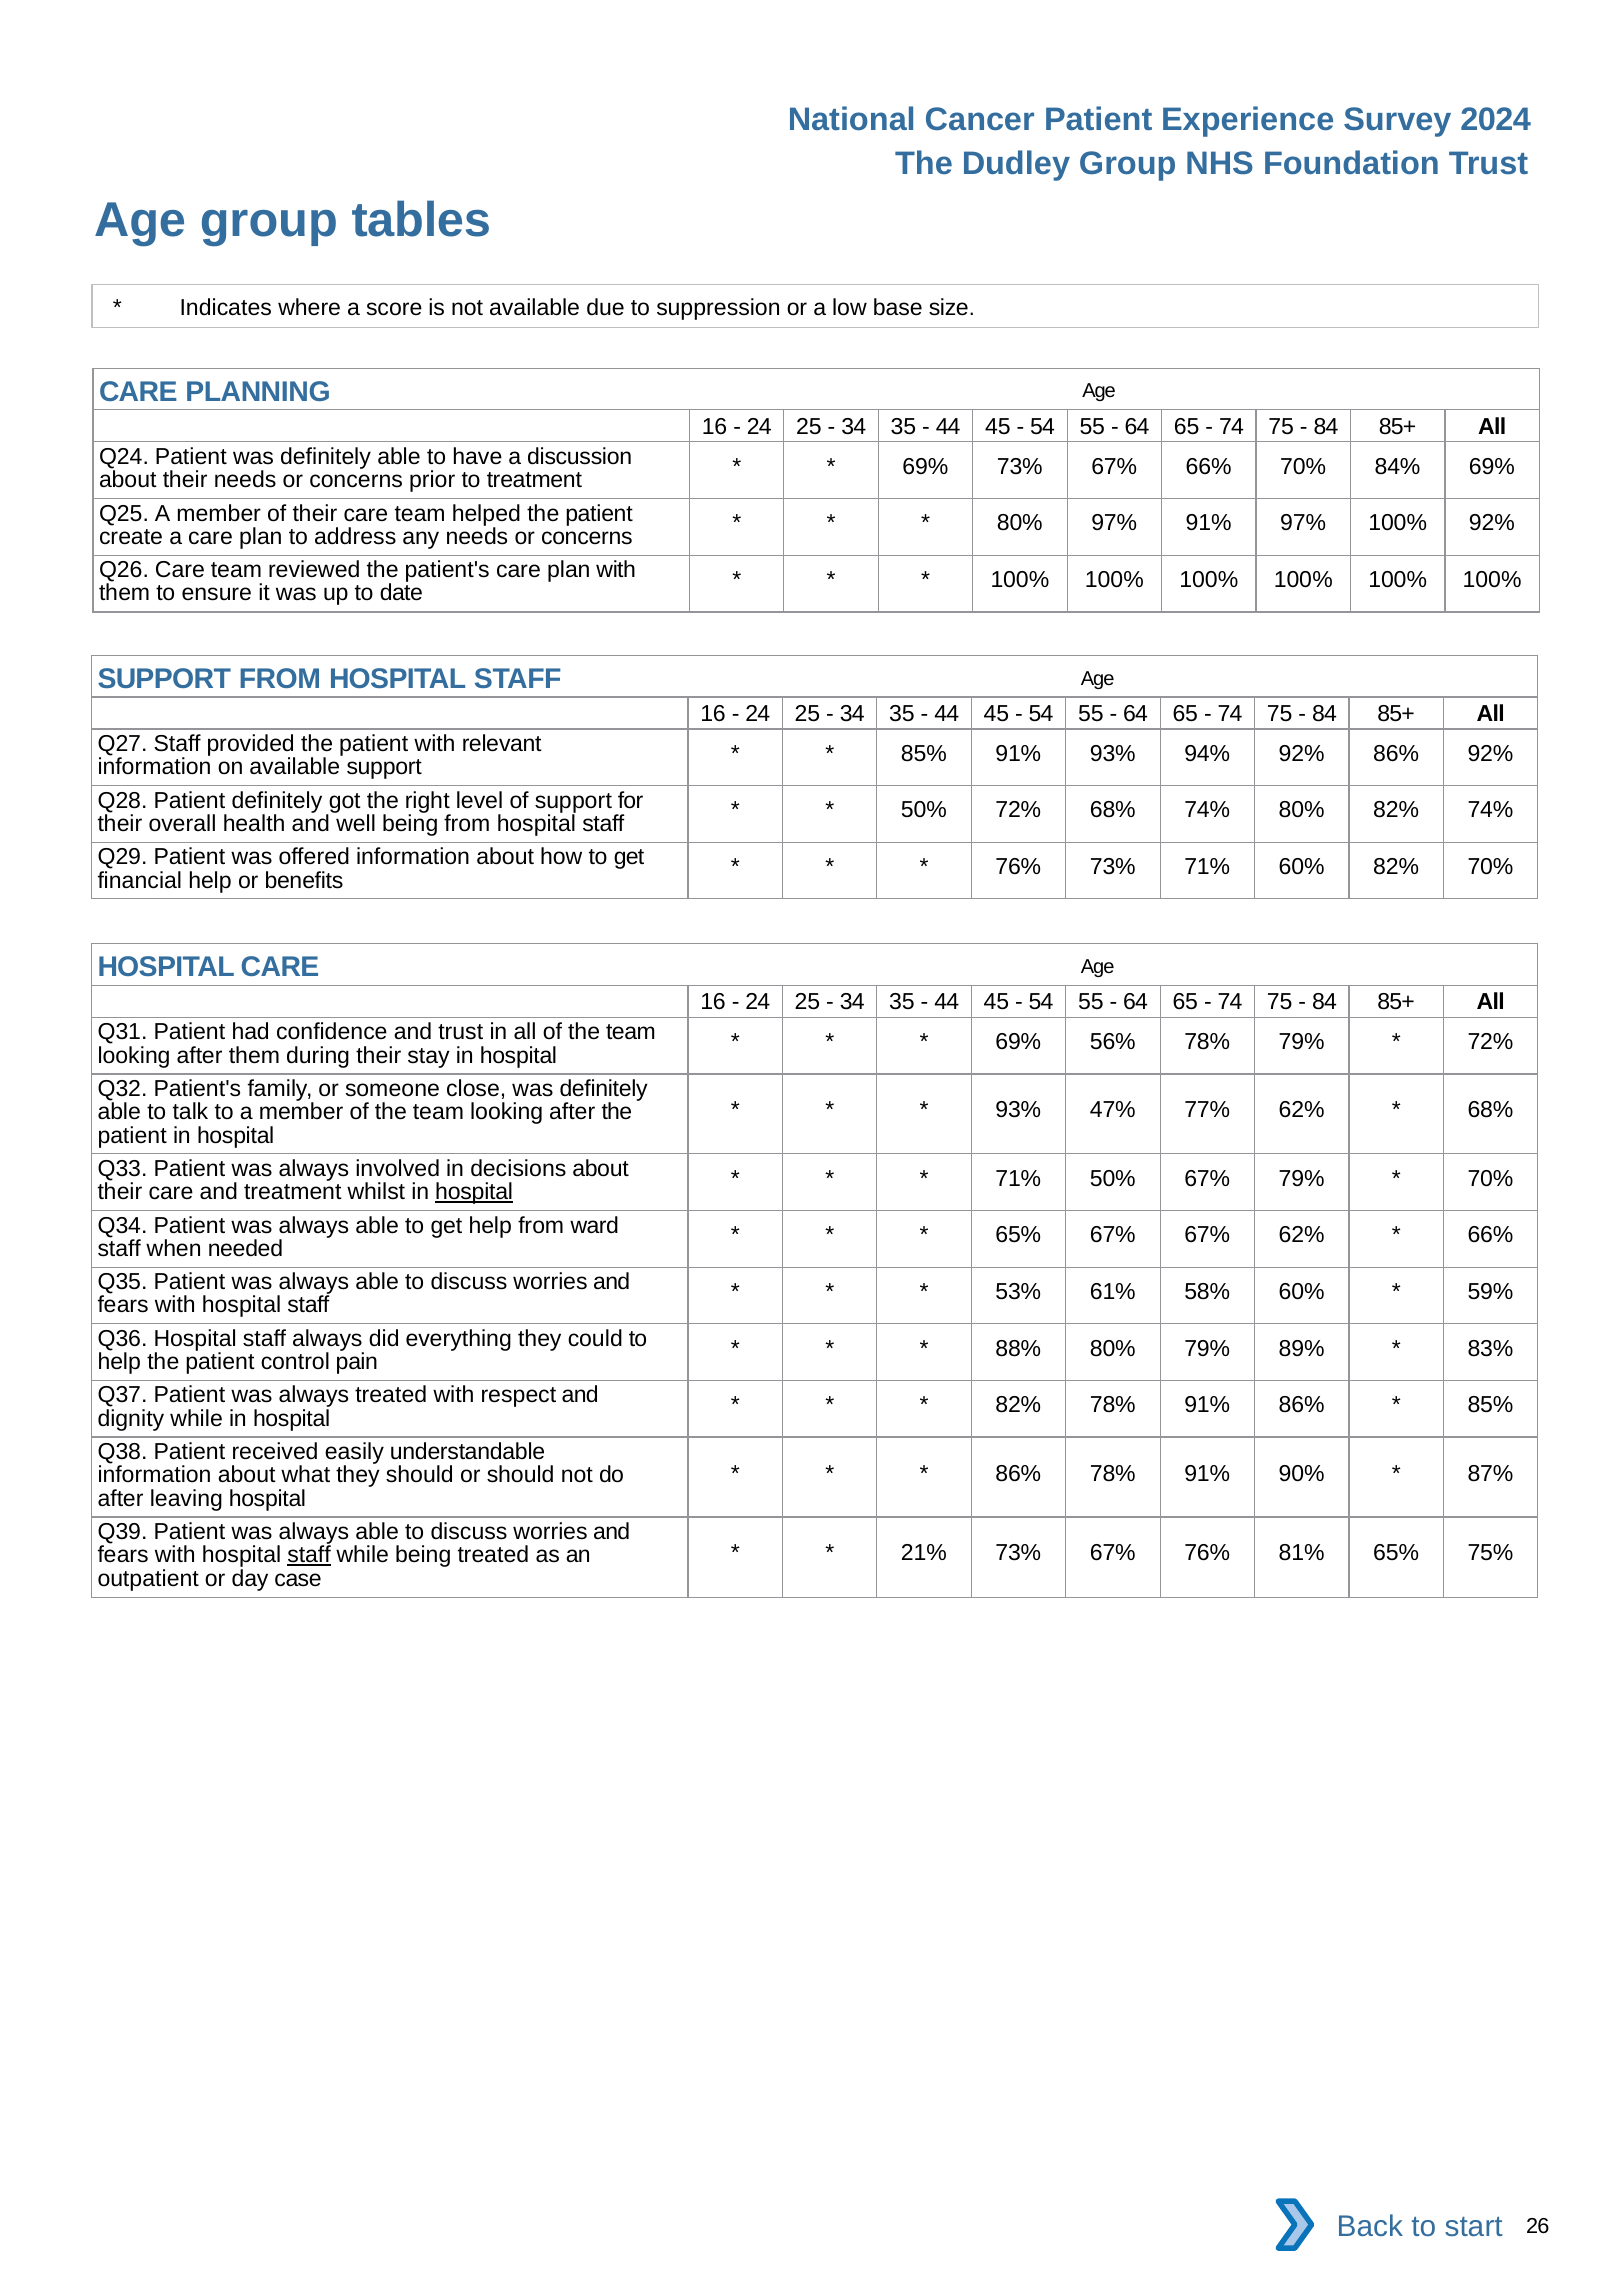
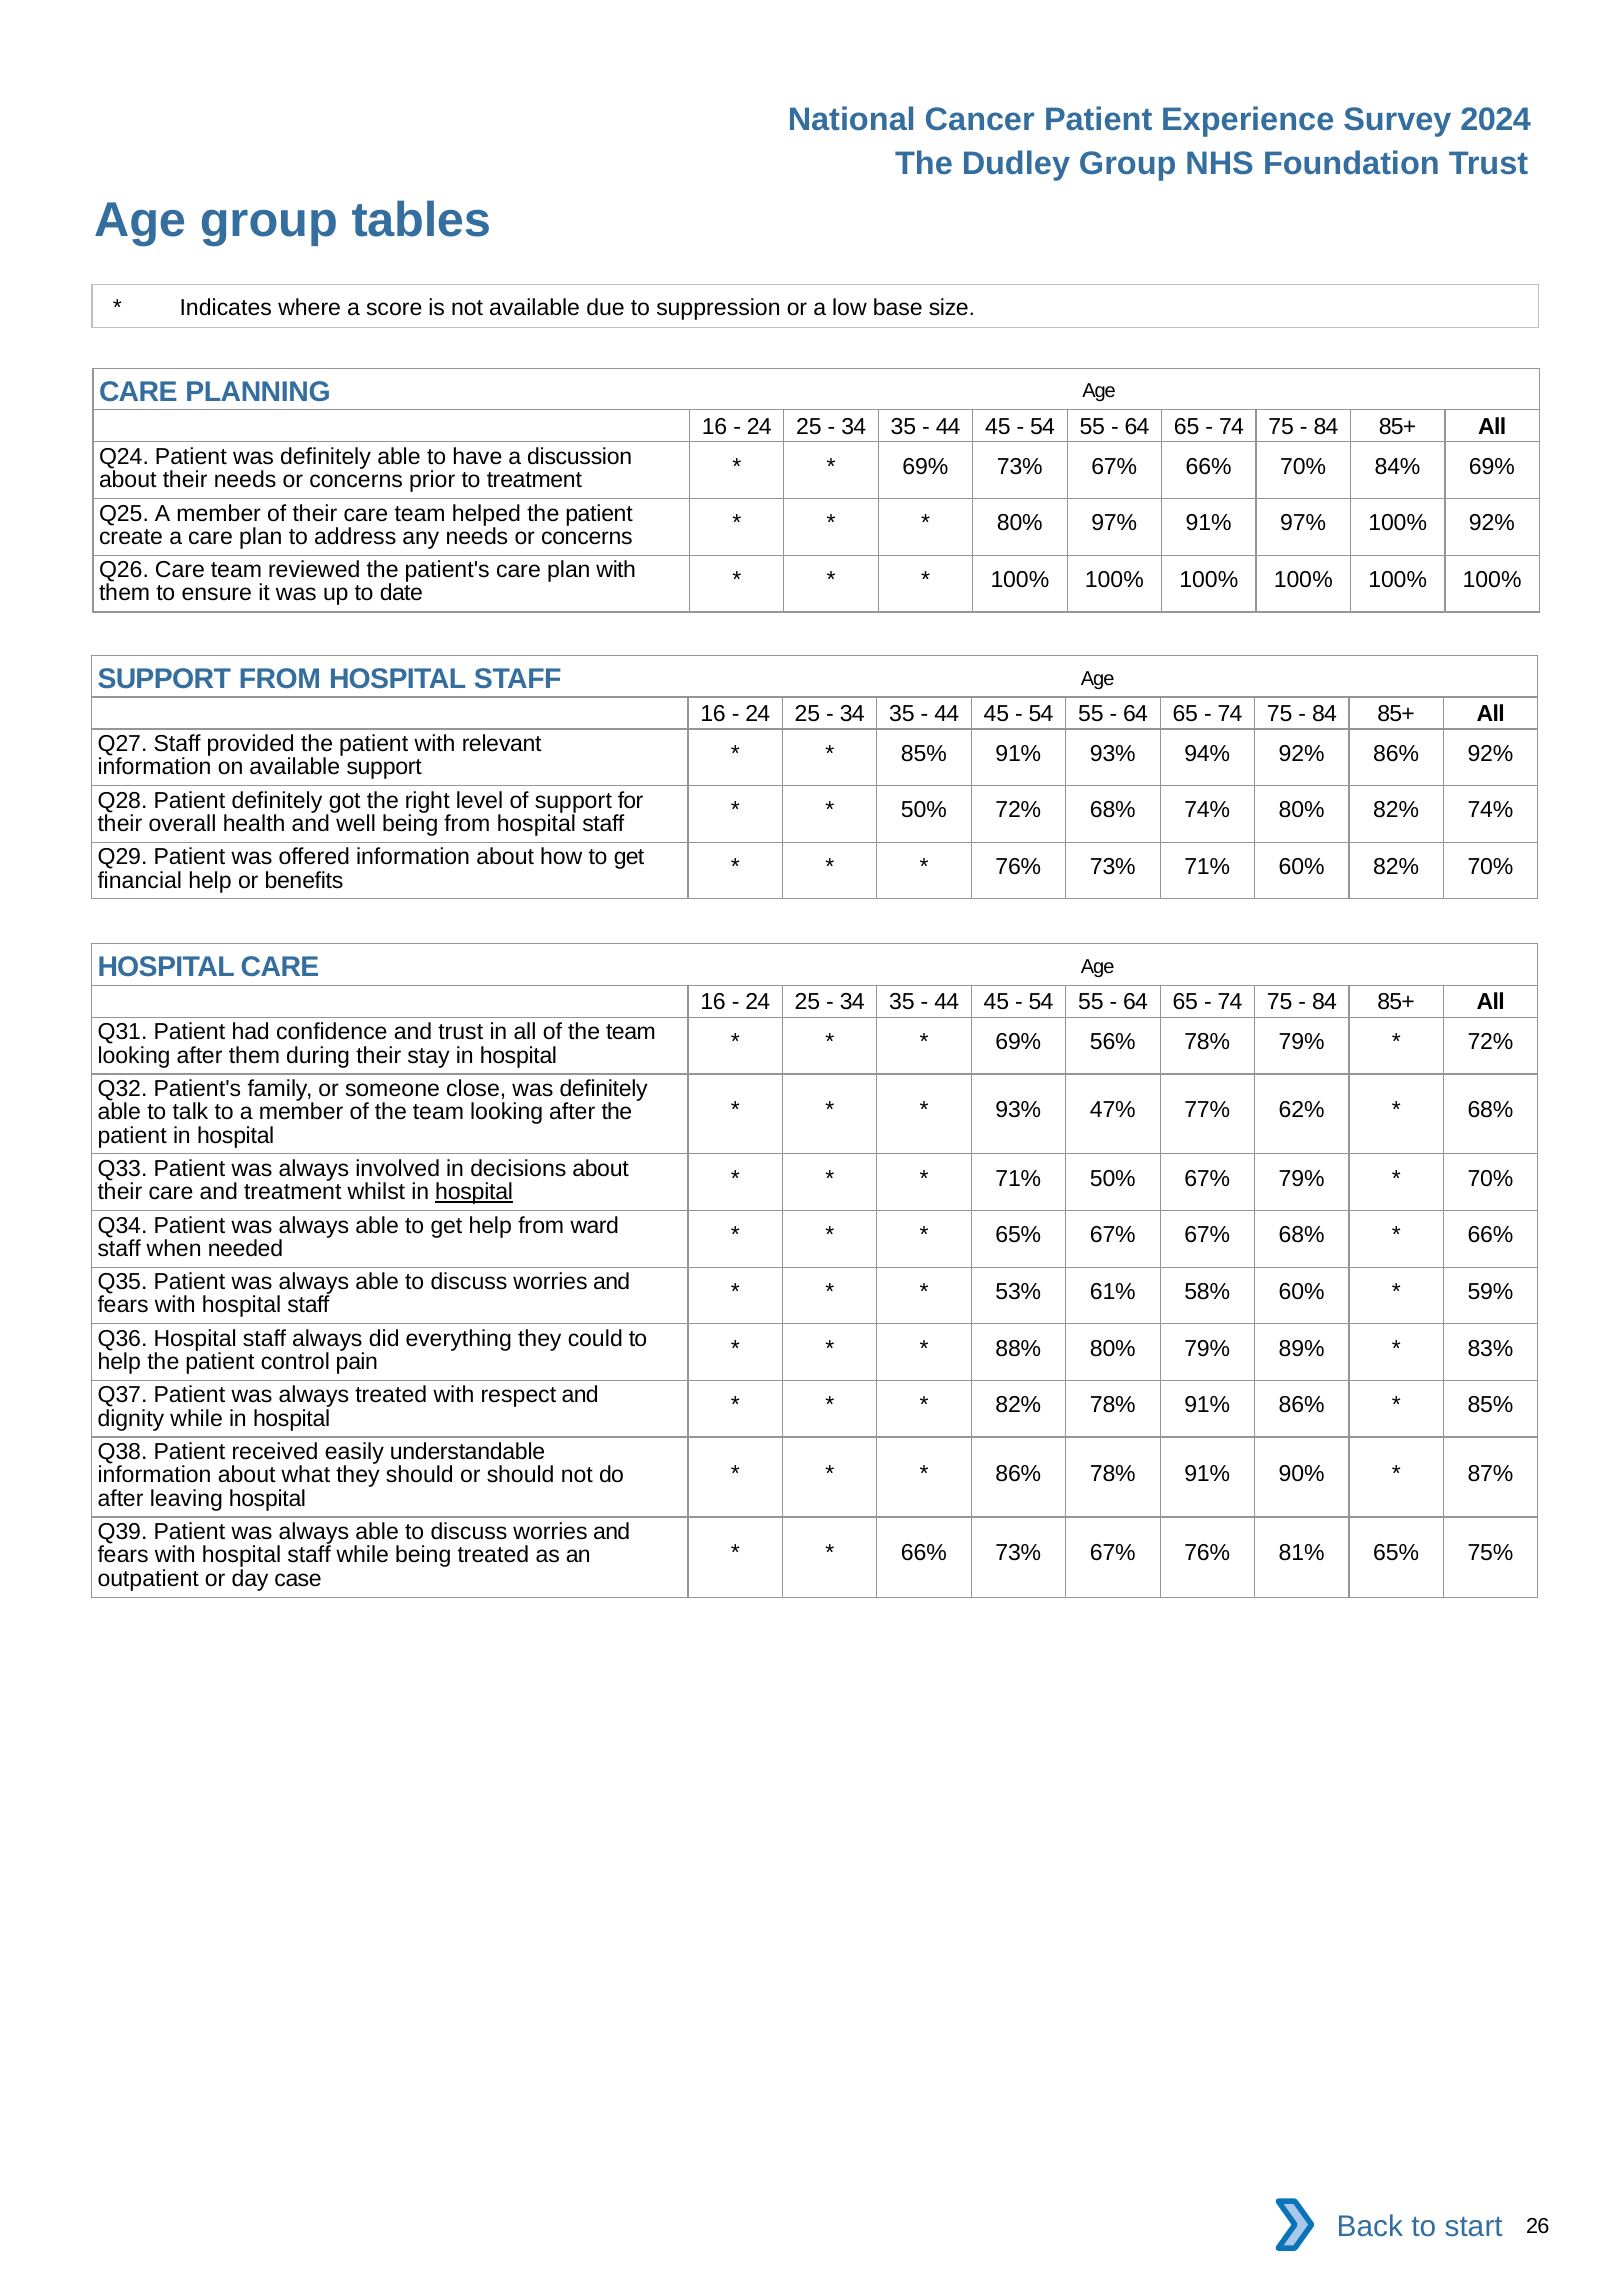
67% 62%: 62% -> 68%
21% at (924, 1553): 21% -> 66%
staff at (309, 1555) underline: present -> none
